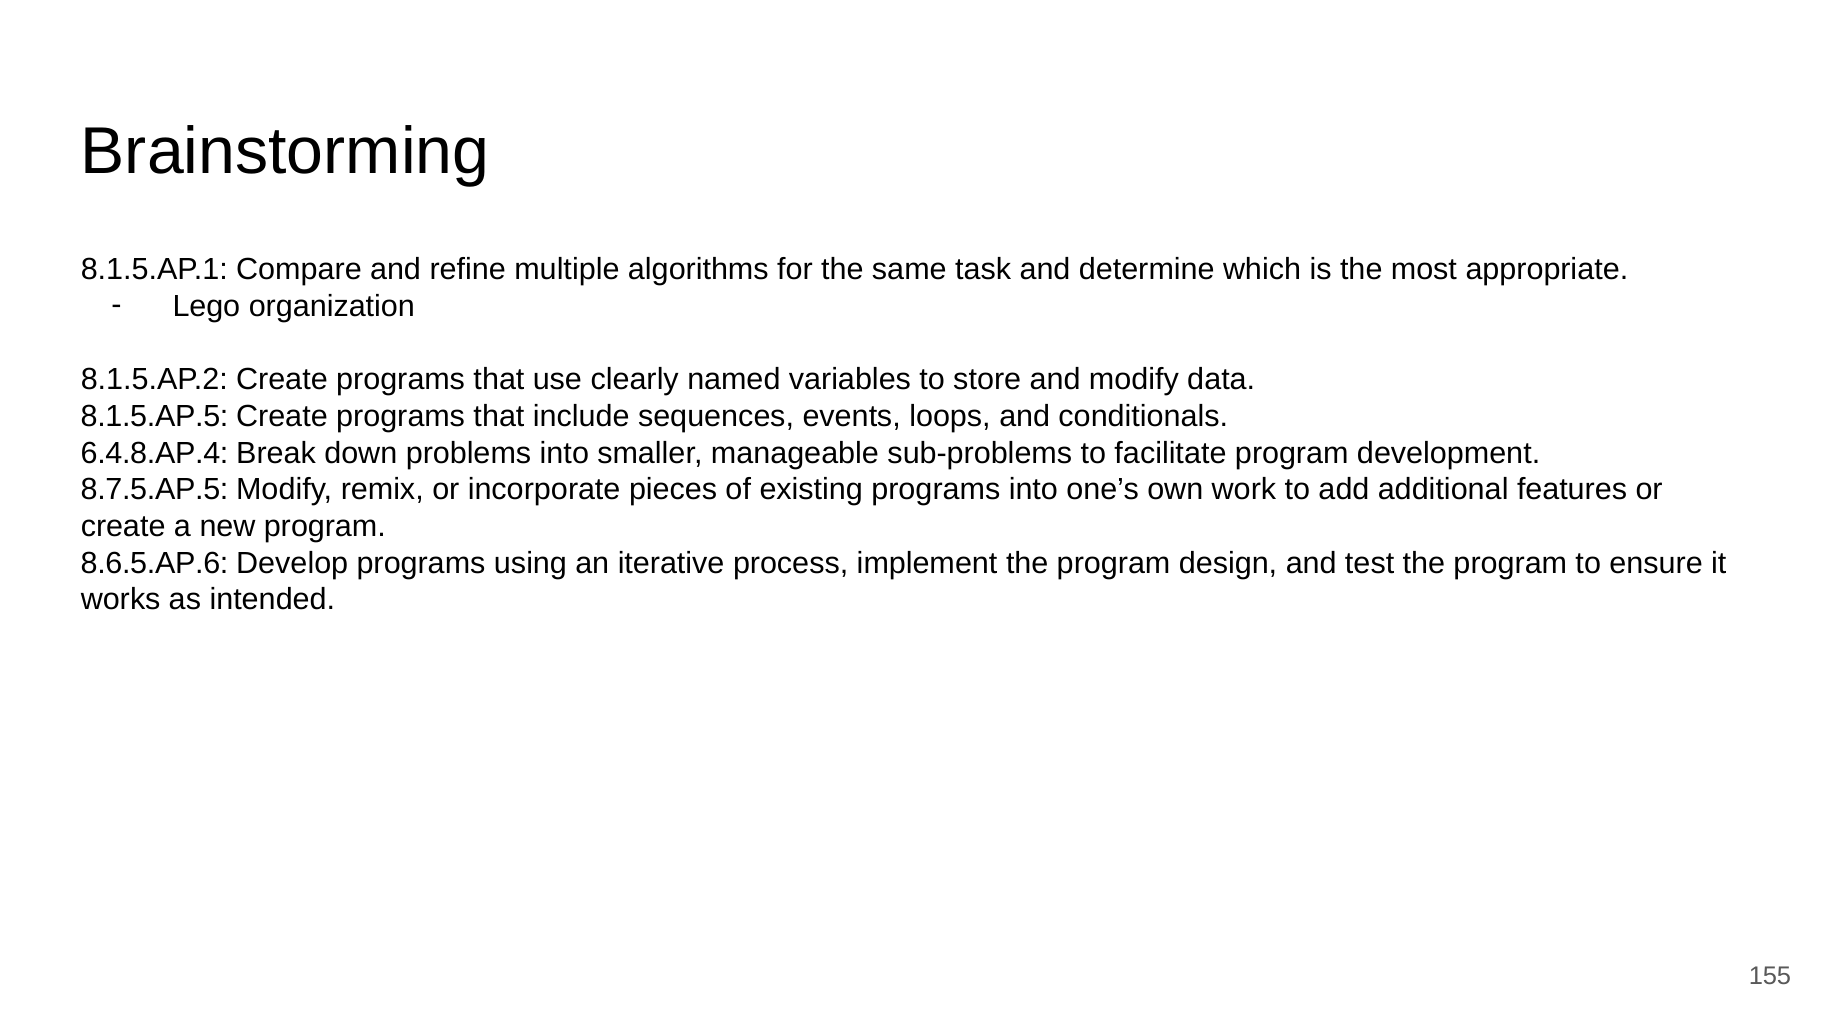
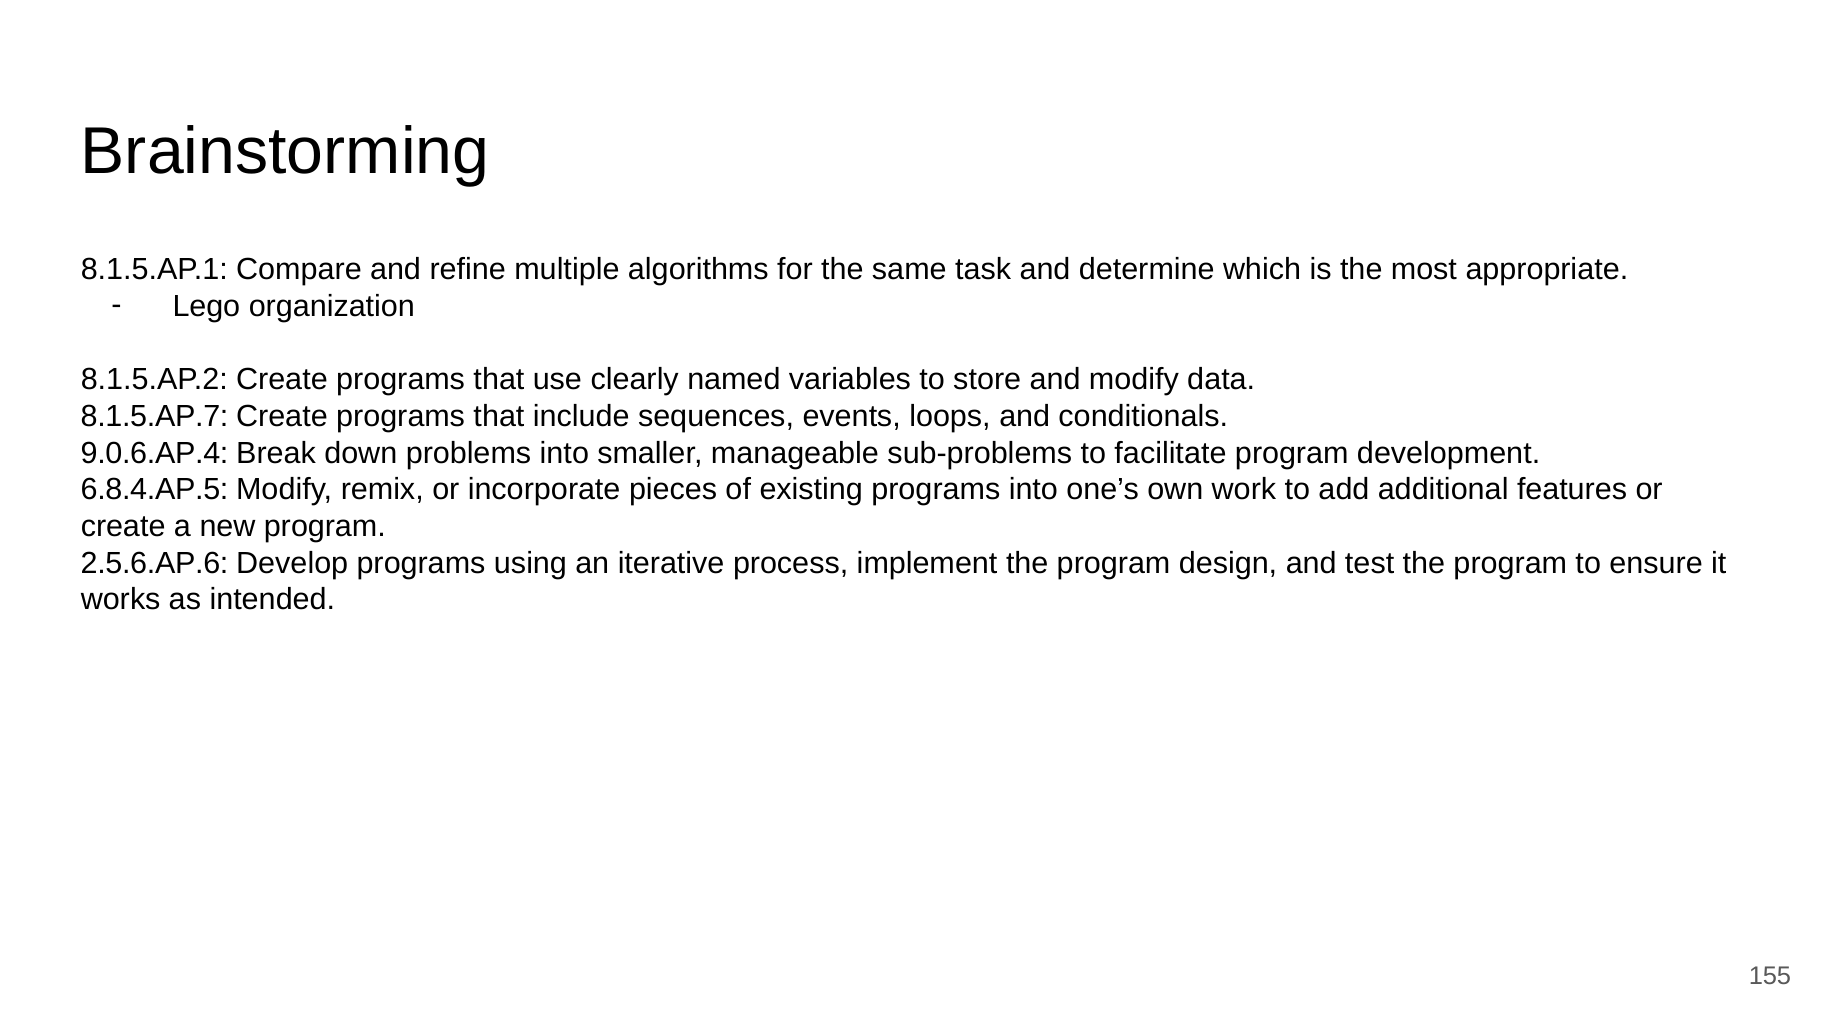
8.1.5.AP.5: 8.1.5.AP.5 -> 8.1.5.AP.7
6.4.8.AP.4: 6.4.8.AP.4 -> 9.0.6.AP.4
8.7.5.AP.5: 8.7.5.AP.5 -> 6.8.4.AP.5
8.6.5.AP.6: 8.6.5.AP.6 -> 2.5.6.AP.6
